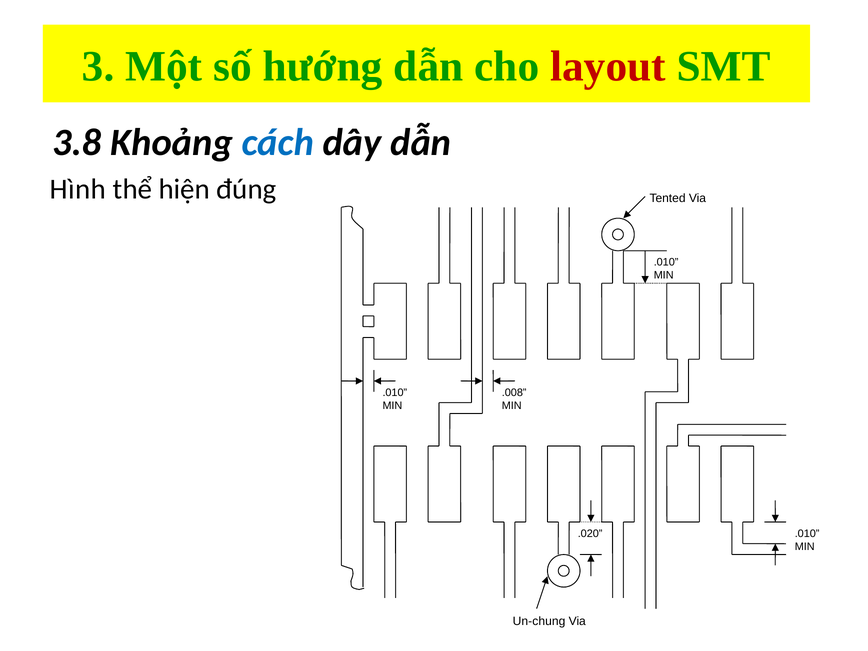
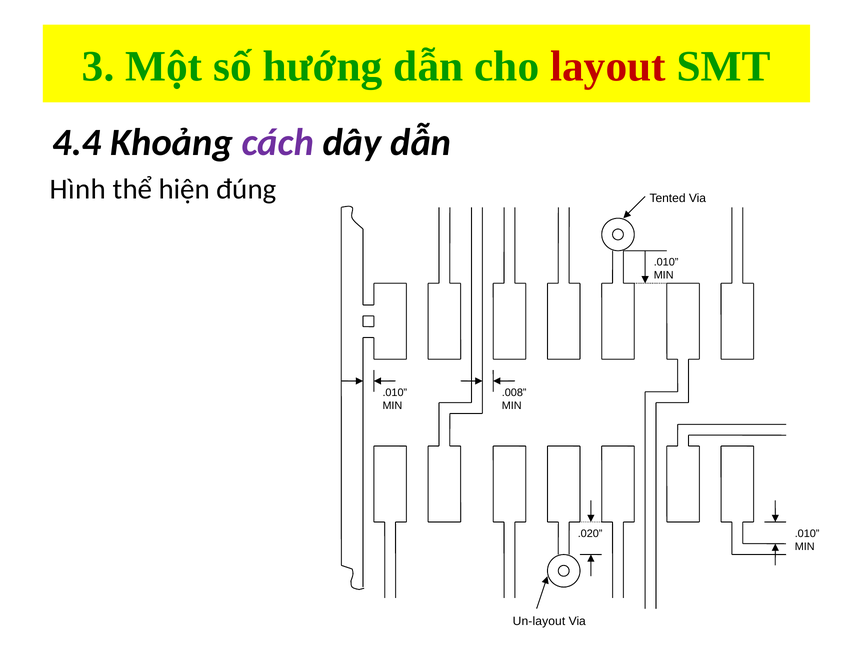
3.8: 3.8 -> 4.4
cách colour: blue -> purple
Un-chung: Un-chung -> Un-layout
